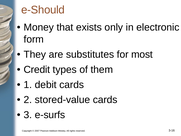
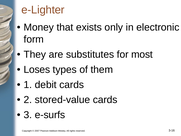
e-Should: e-Should -> e-Lighter
Credit: Credit -> Loses
